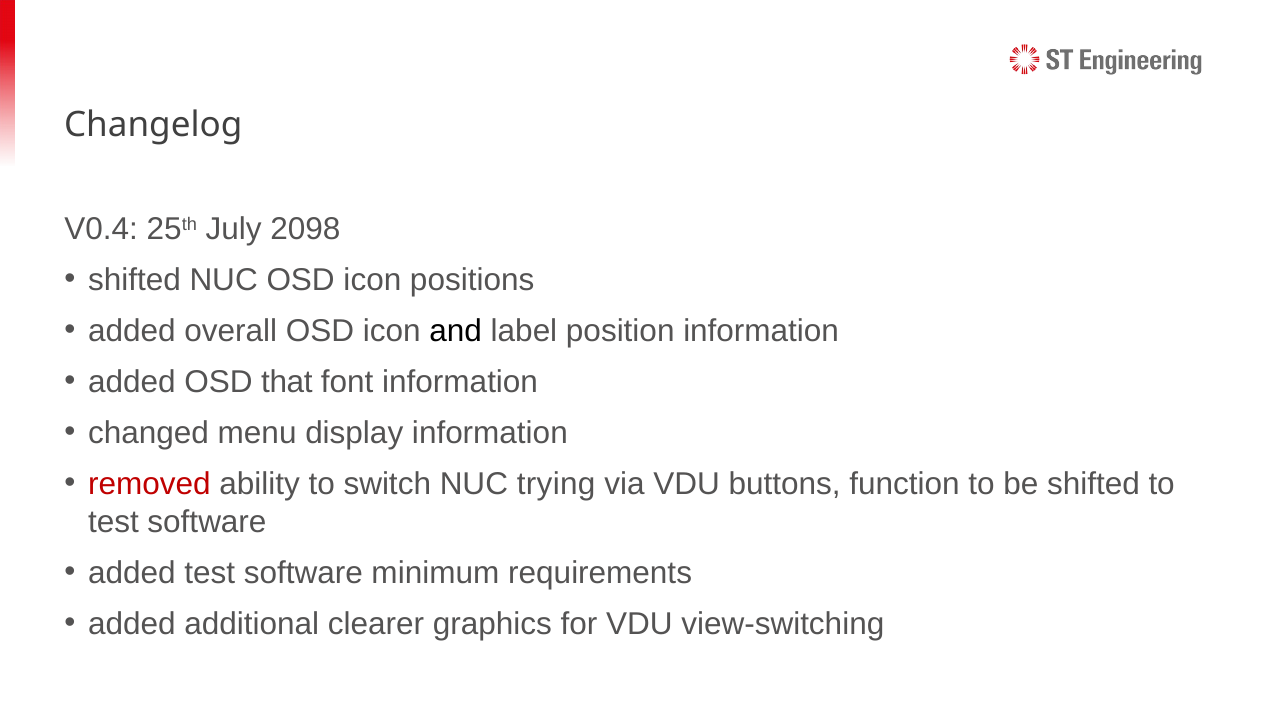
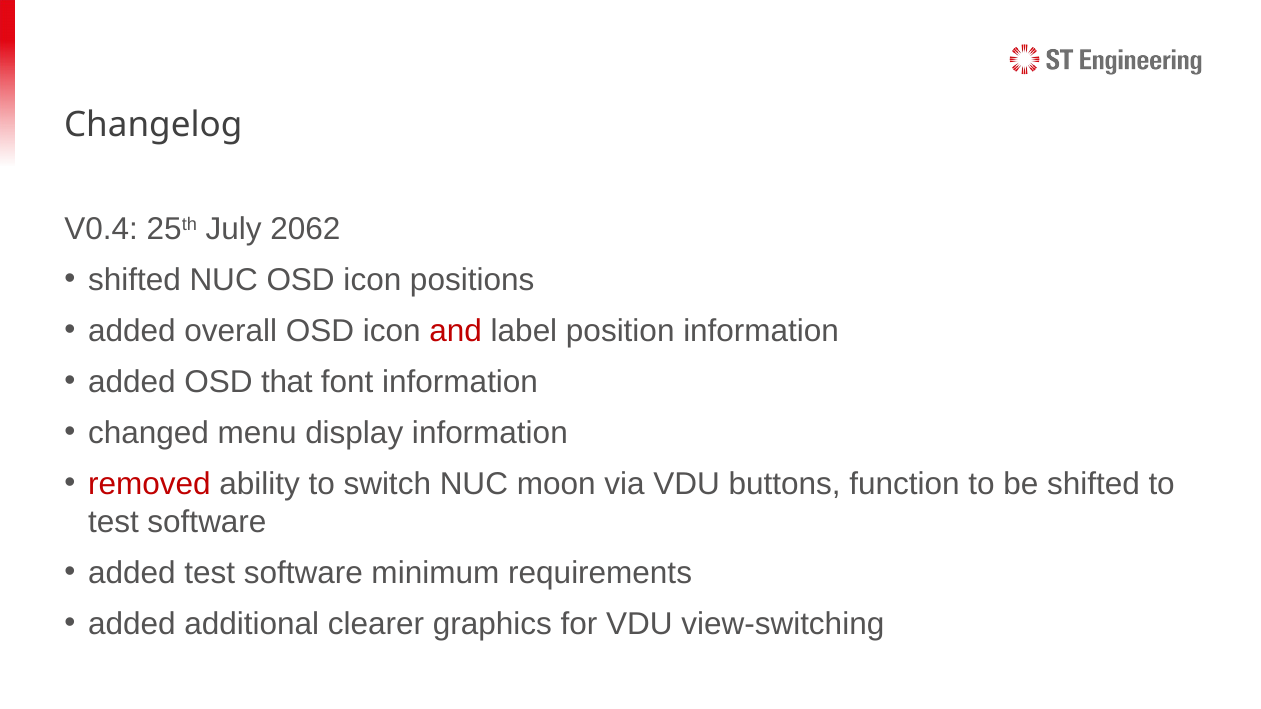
2098: 2098 -> 2062
and colour: black -> red
trying: trying -> moon
